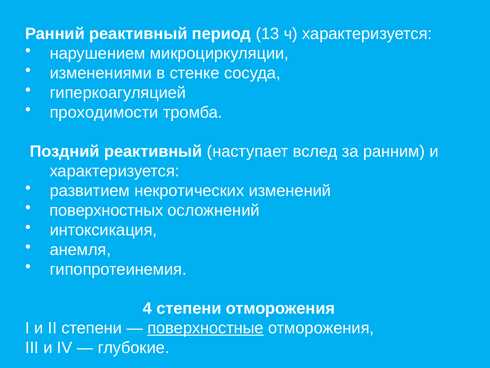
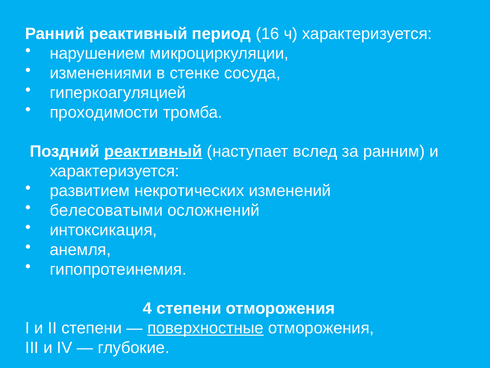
13: 13 -> 16
реактивный at (153, 151) underline: none -> present
поверхностных: поверхностных -> белесоватыми
